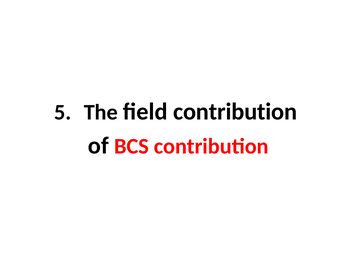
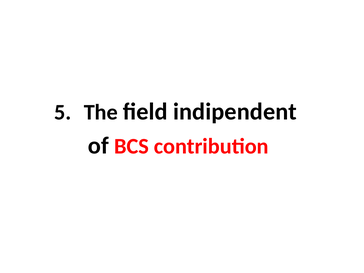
field contribution: contribution -> indipendent
